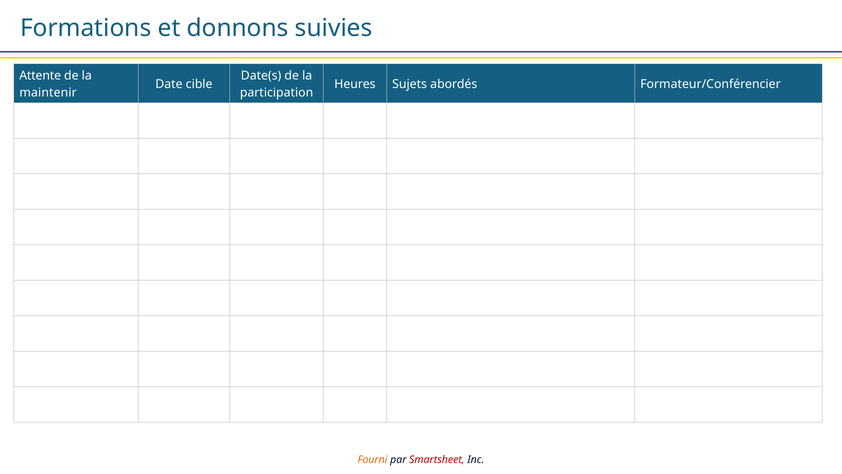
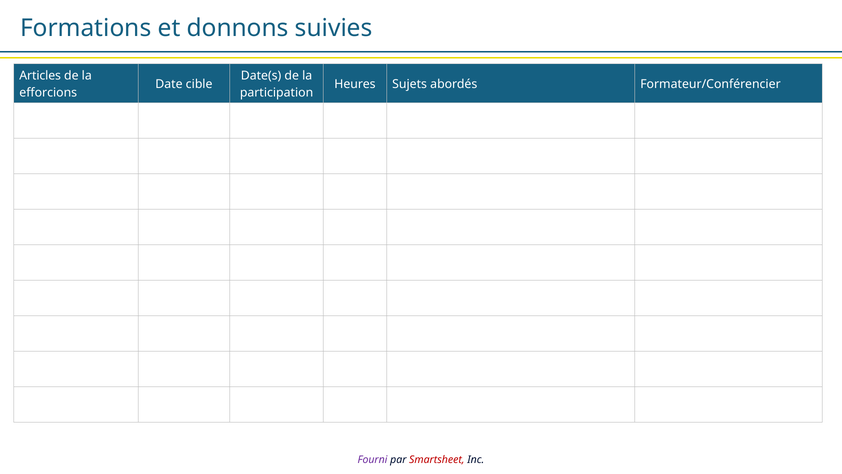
Attente: Attente -> Articles
maintenir: maintenir -> efforcions
Fourni colour: orange -> purple
